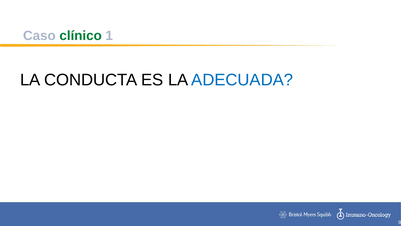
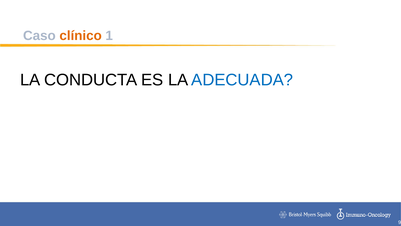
clínico colour: green -> orange
